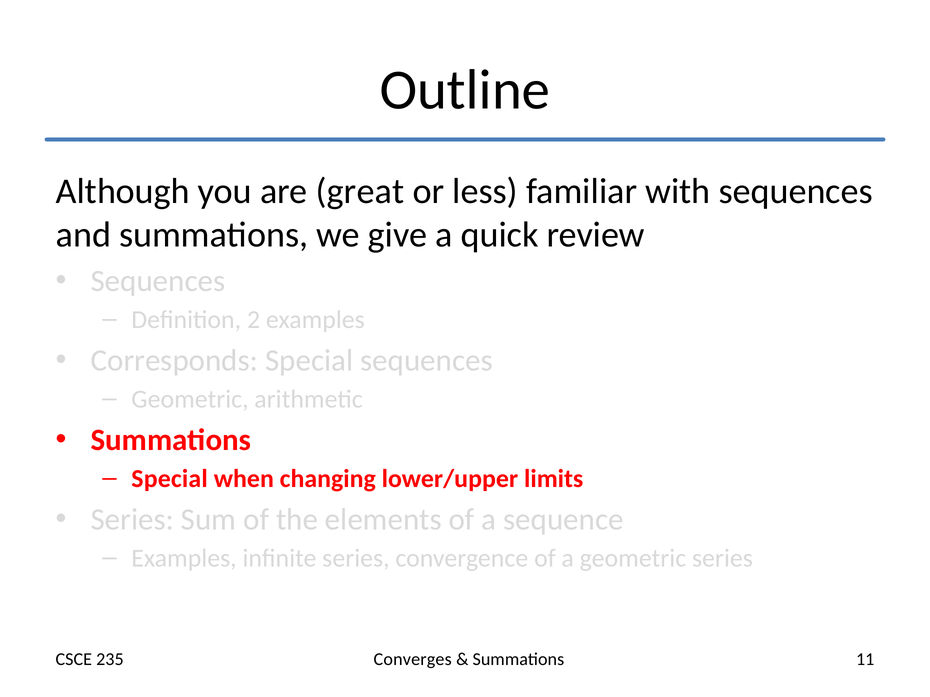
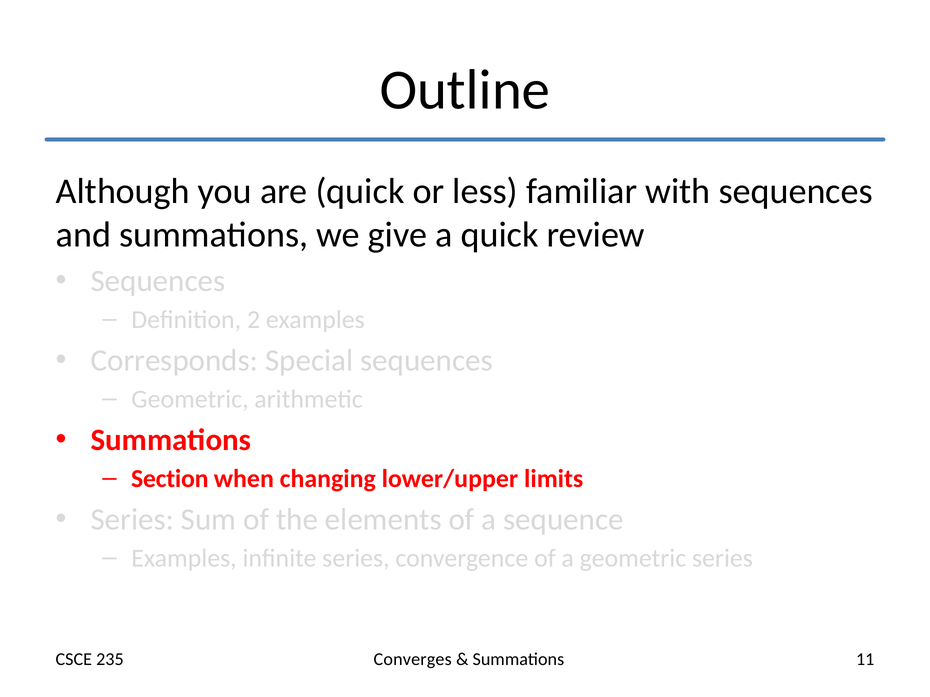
are great: great -> quick
Special at (170, 479): Special -> Section
